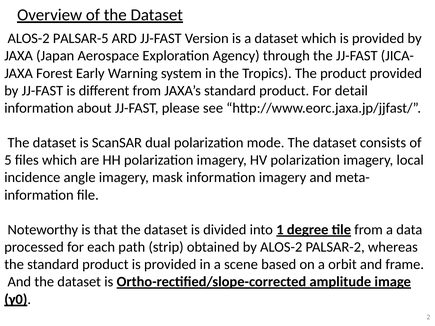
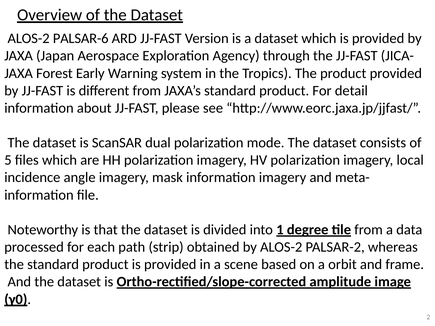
PALSAR-5: PALSAR-5 -> PALSAR-6
